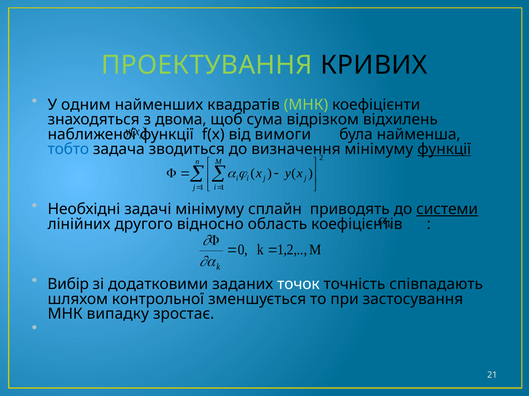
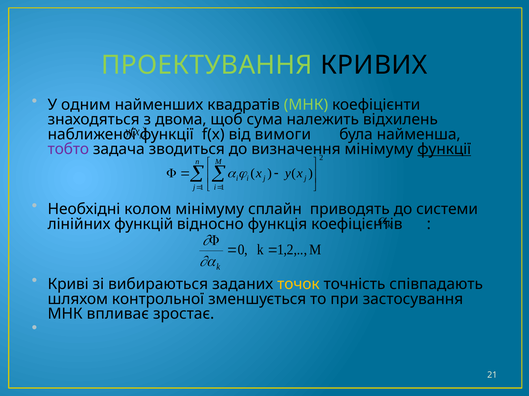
відрізком: відрізком -> належить
тобто colour: blue -> purple
задачі: задачі -> колом
системи underline: present -> none
другого: другого -> функцій
область: область -> функція
Вибір: Вибір -> Криві
додатковими: додатковими -> вибираються
точок colour: white -> yellow
випадку: випадку -> впливає
